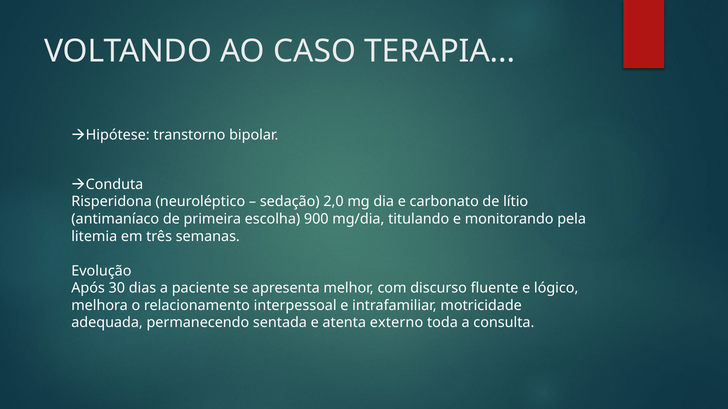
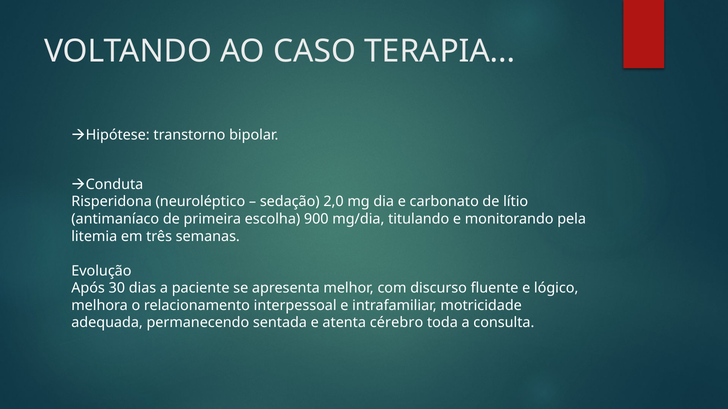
externo: externo -> cérebro
